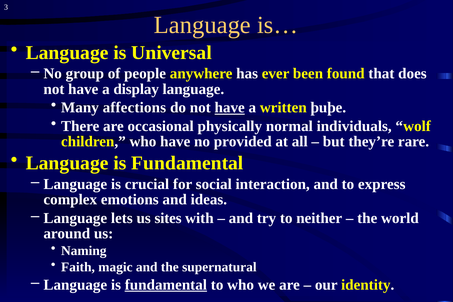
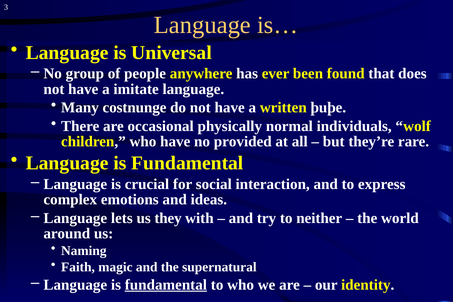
display: display -> imitate
affections: affections -> costnunge
have at (230, 108) underline: present -> none
sites: sites -> they
